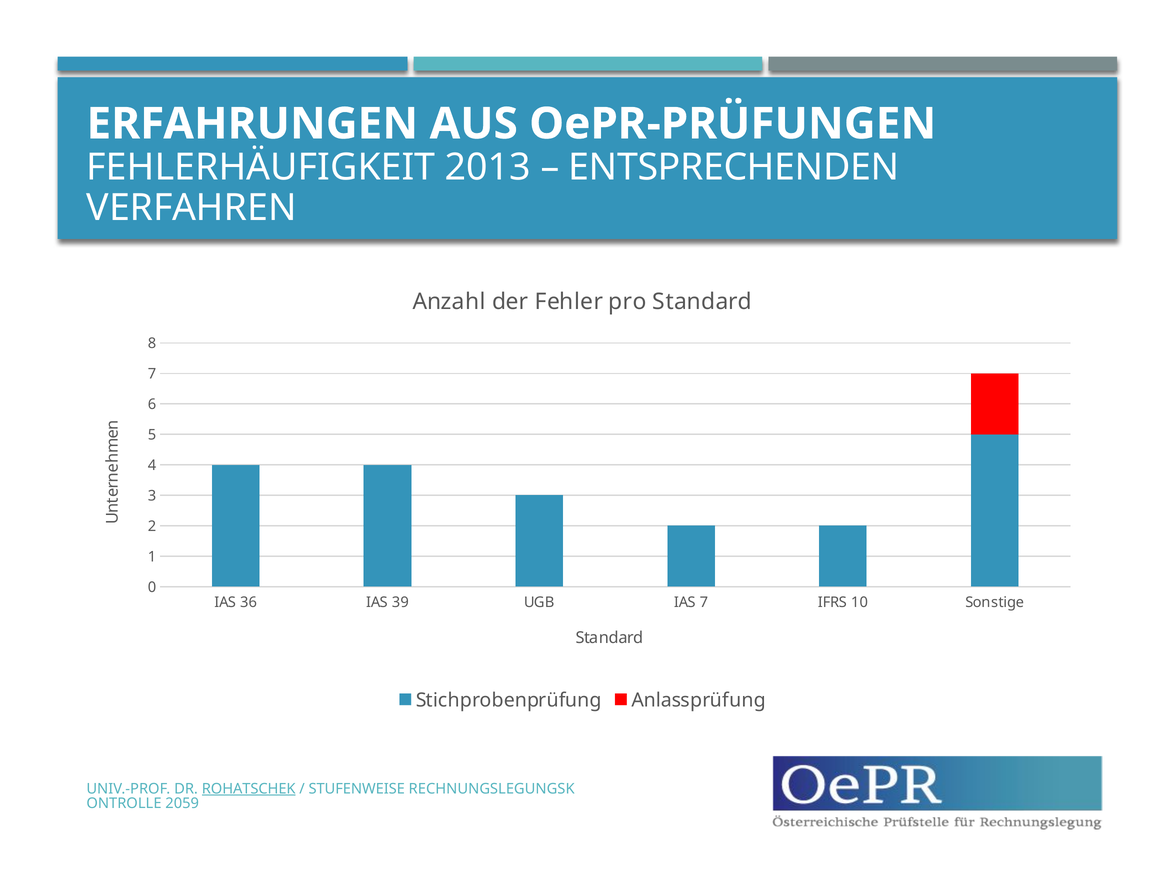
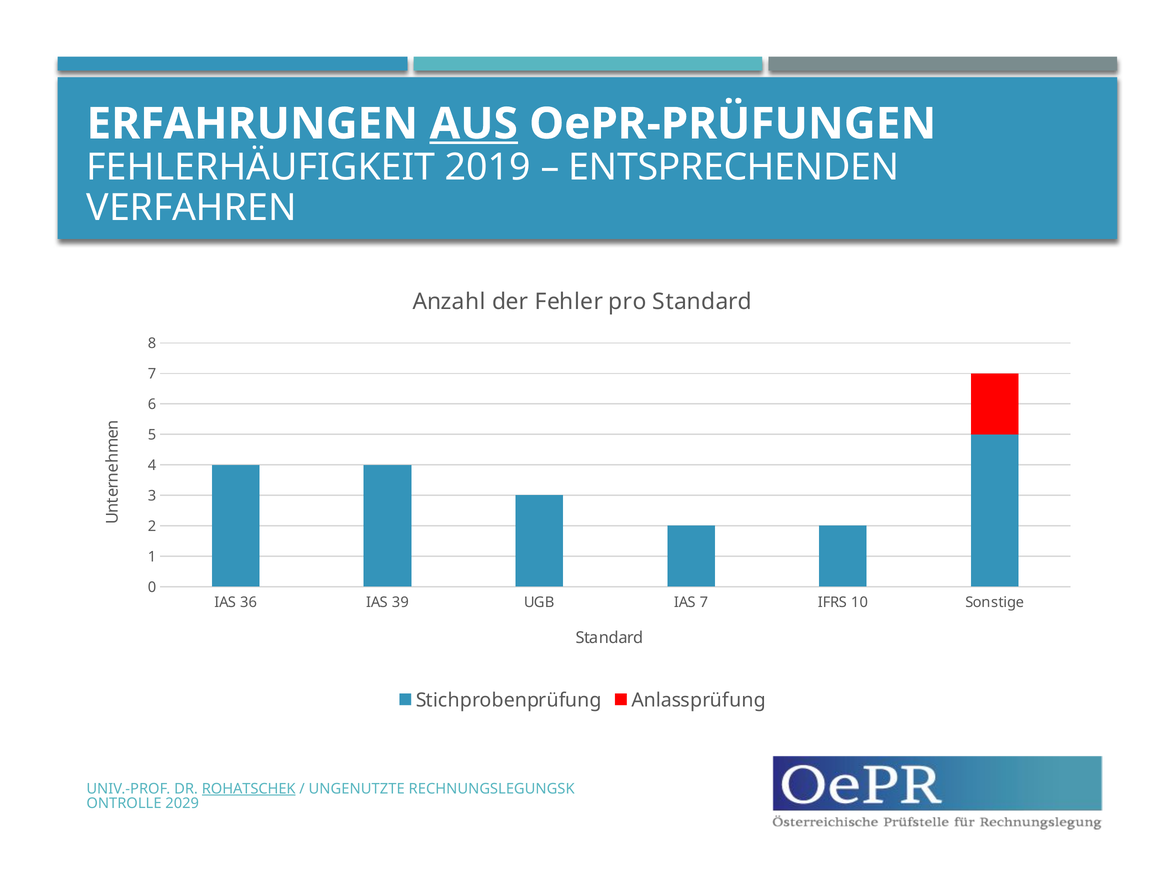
AUS underline: none -> present
2013: 2013 -> 2019
STUFENWEISE: STUFENWEISE -> UNGENUTZTE
2059: 2059 -> 2029
